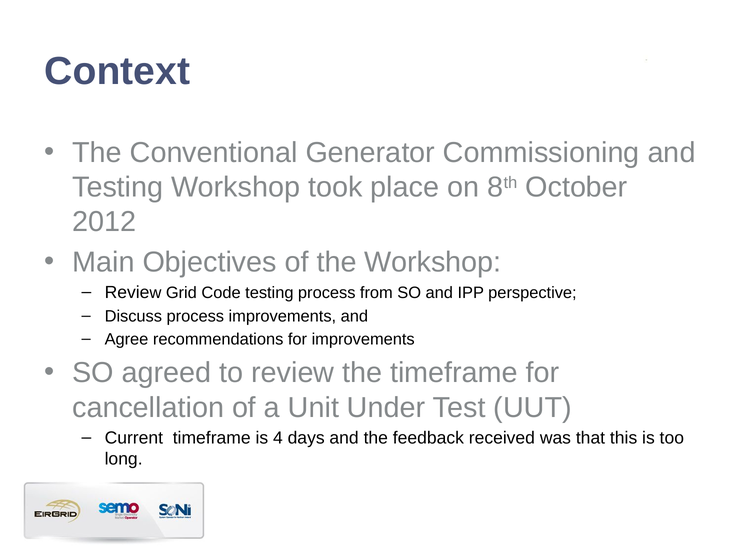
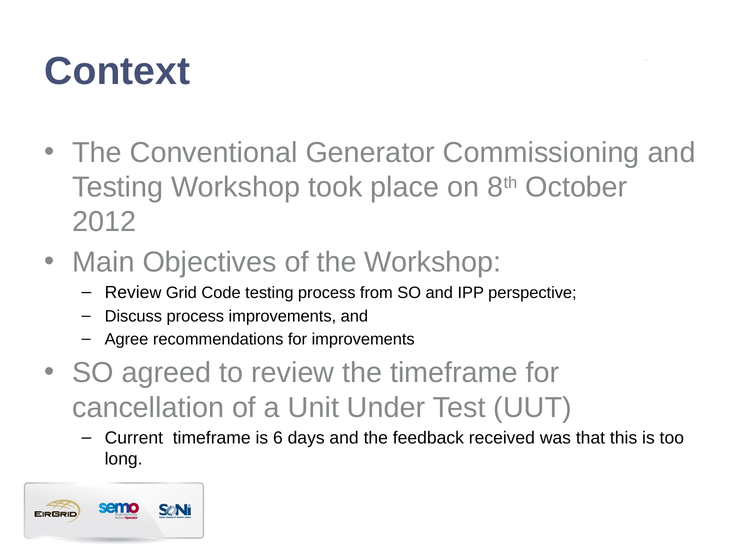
4: 4 -> 6
